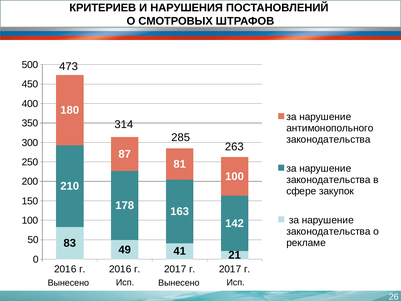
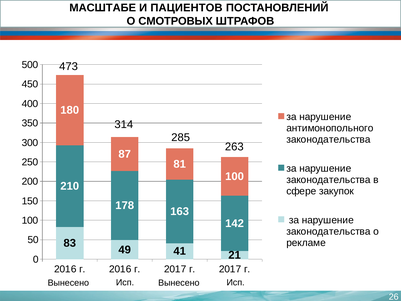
КРИТЕРИЕВ: КРИТЕРИЕВ -> МАСШТАБЕ
НАРУШЕНИЯ: НАРУШЕНИЯ -> ПАЦИЕНТОВ
